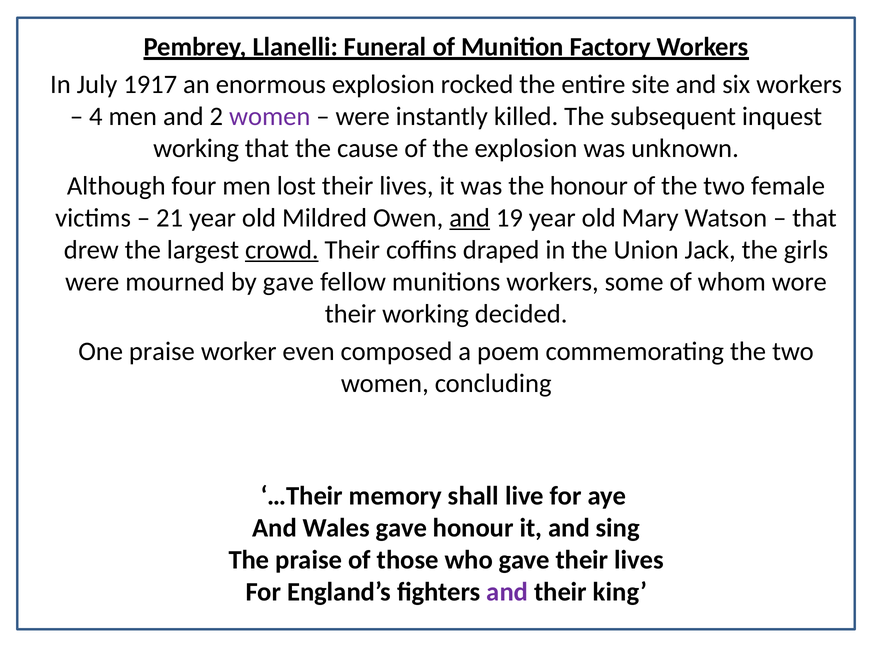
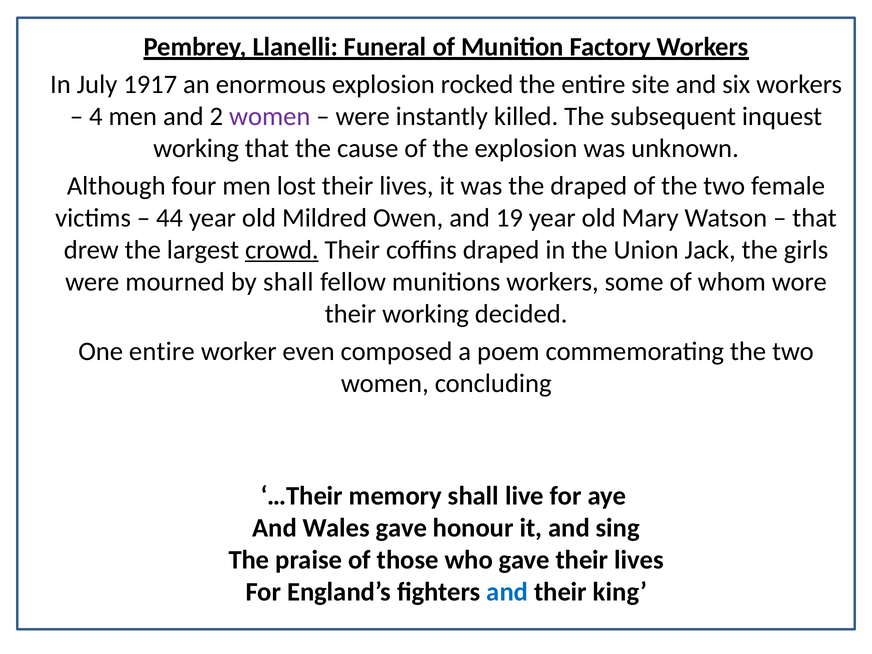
the honour: honour -> draped
21: 21 -> 44
and at (470, 218) underline: present -> none
by gave: gave -> shall
One praise: praise -> entire
and at (507, 592) colour: purple -> blue
